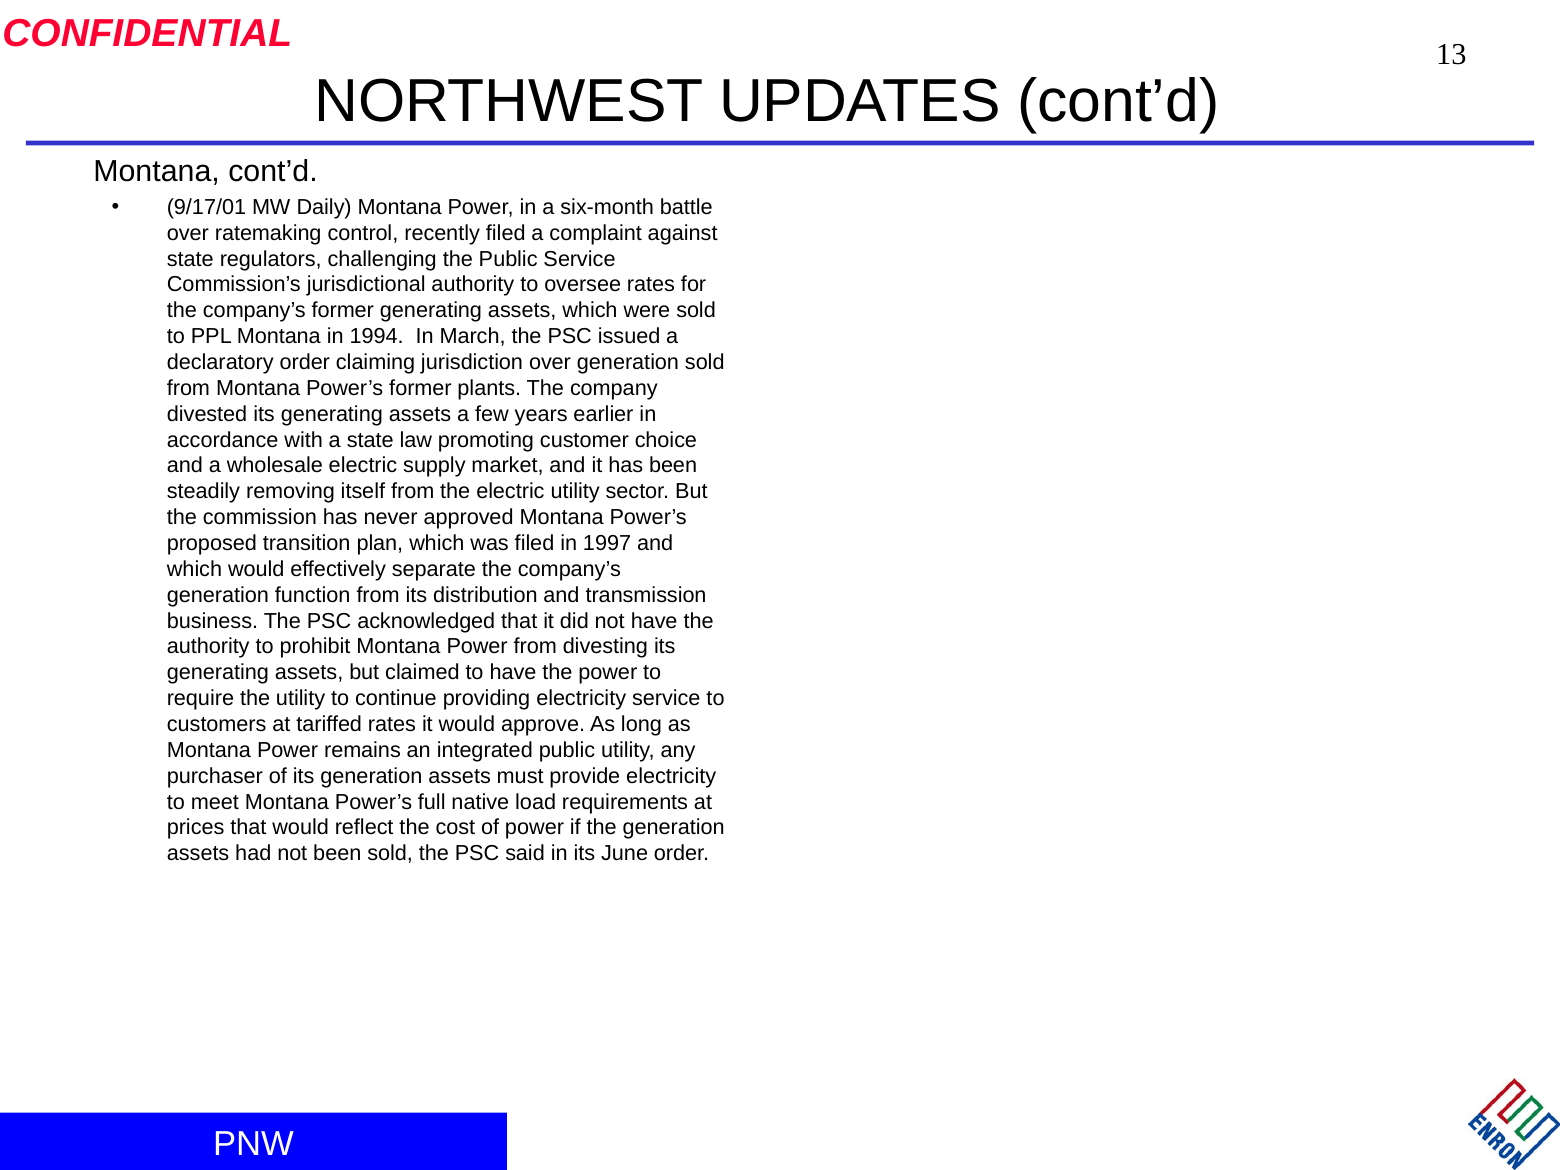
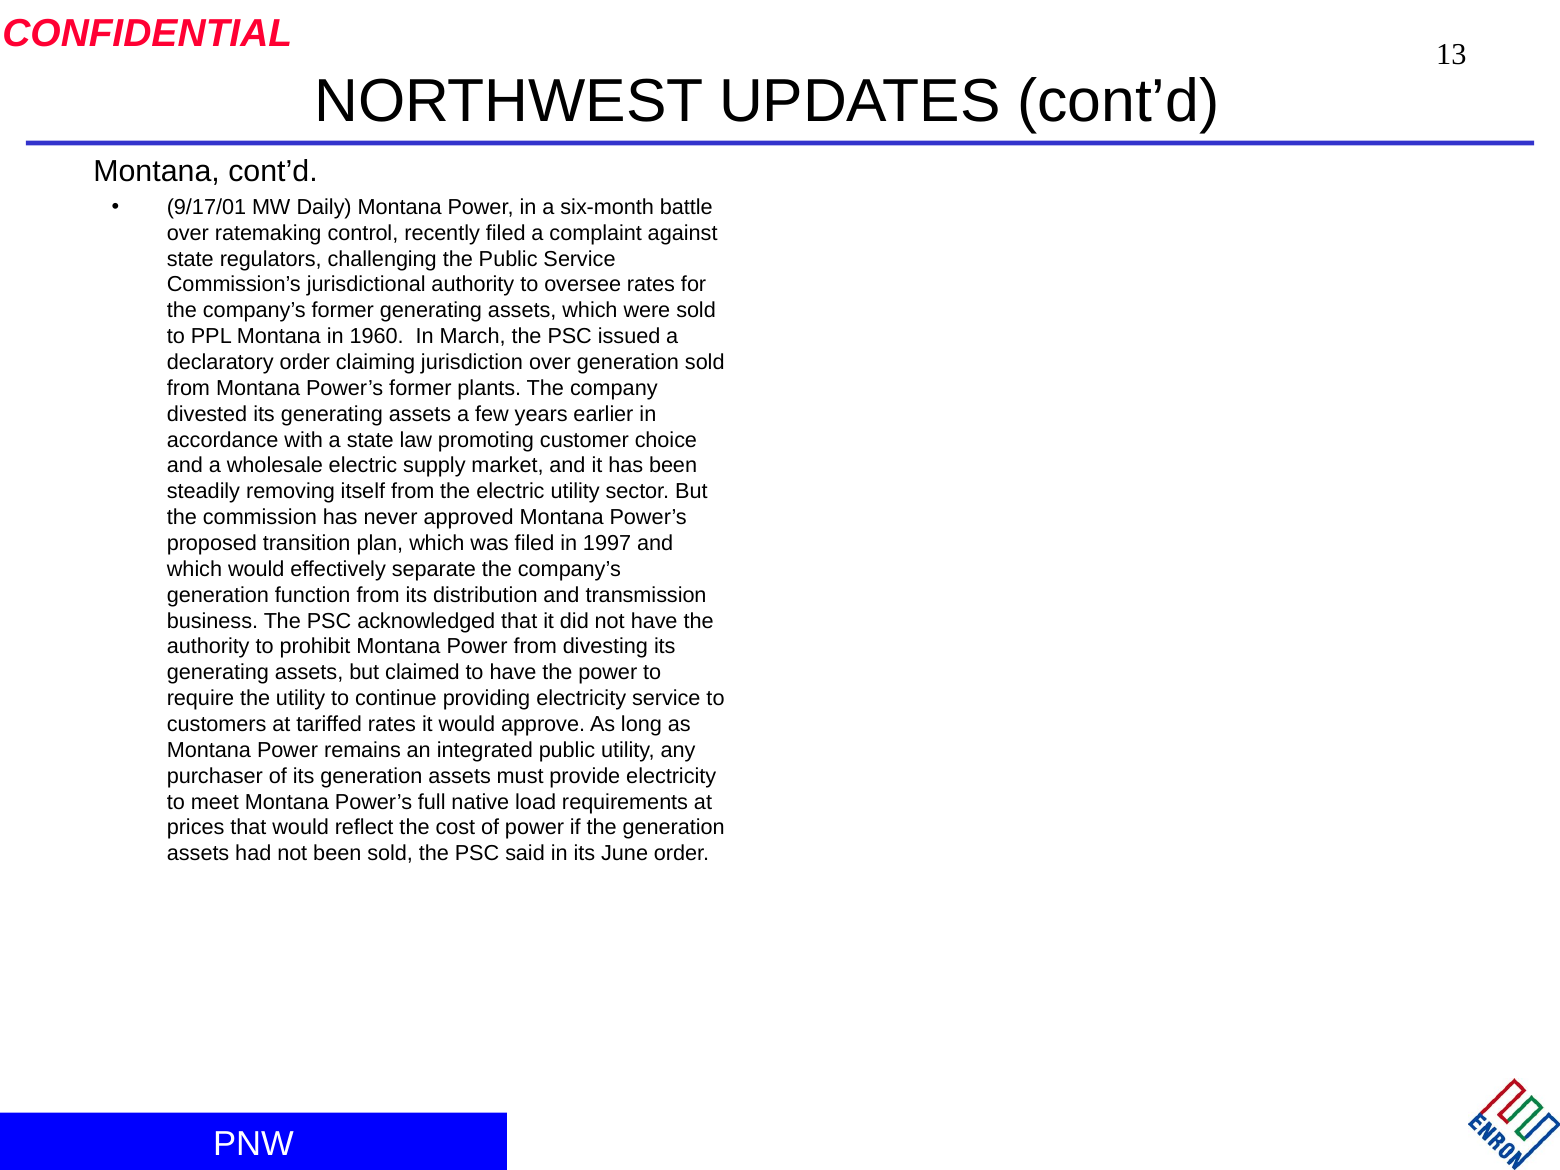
1994: 1994 -> 1960
